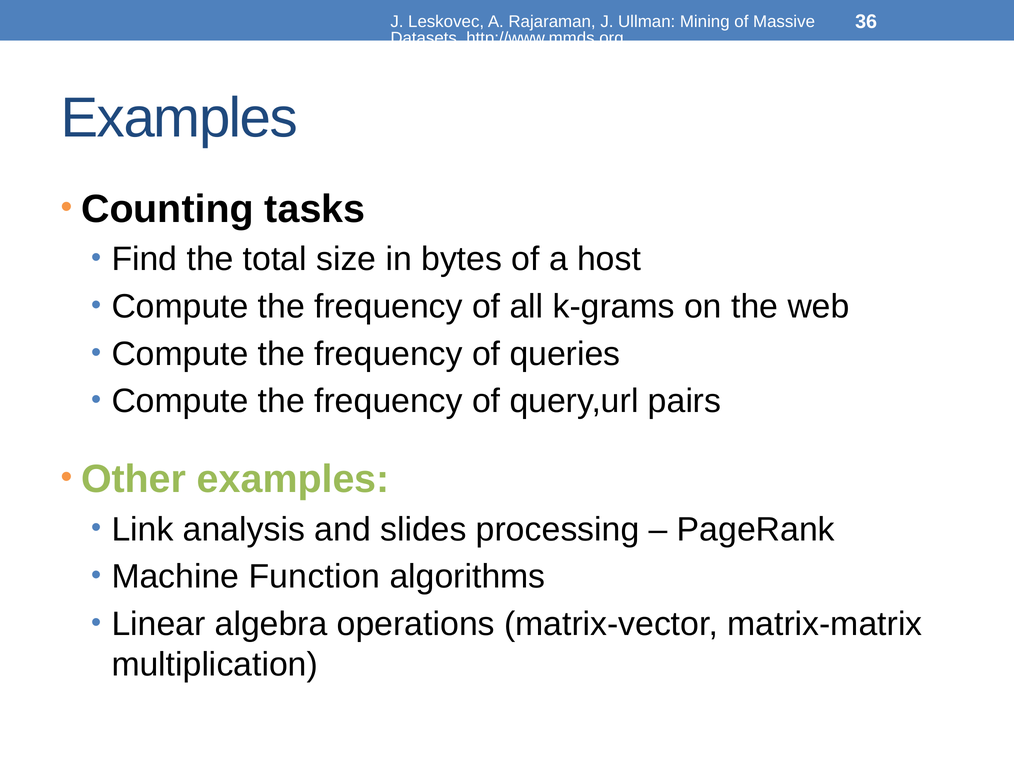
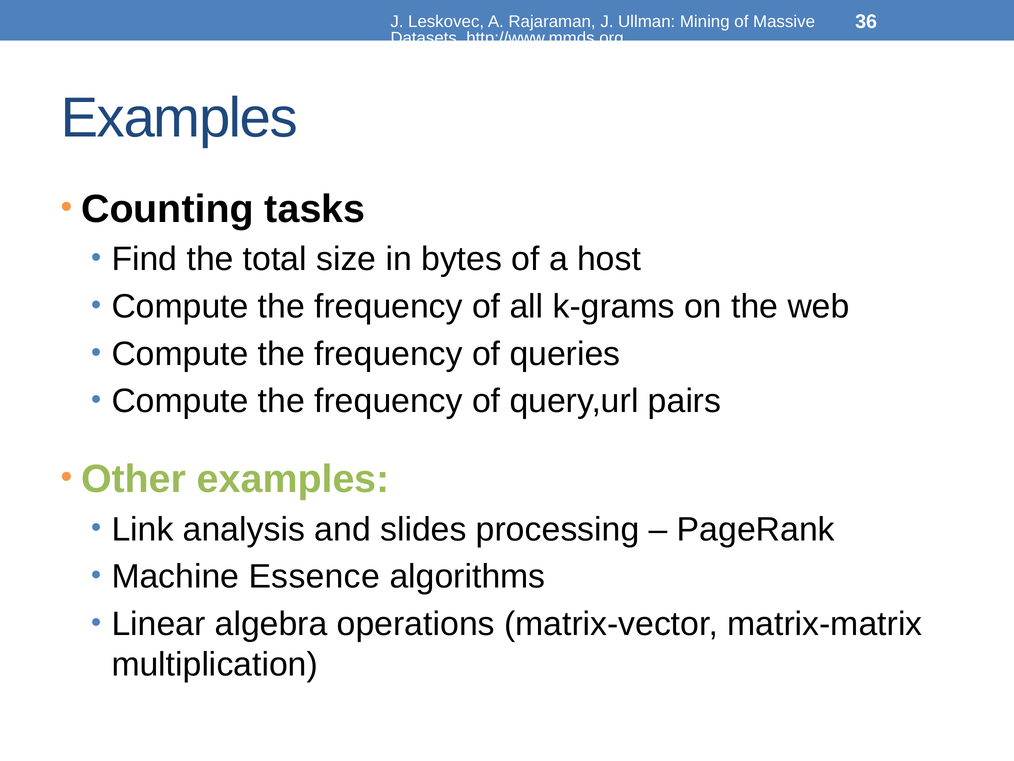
Function: Function -> Essence
